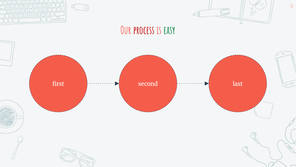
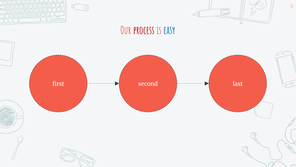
easy colour: green -> blue
